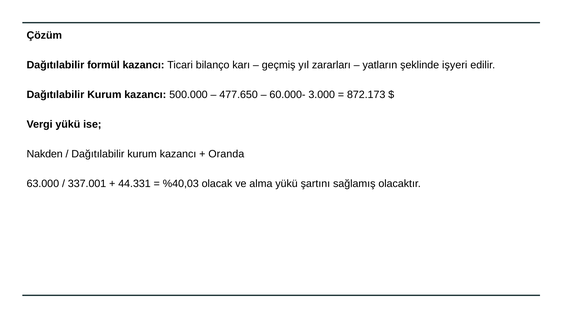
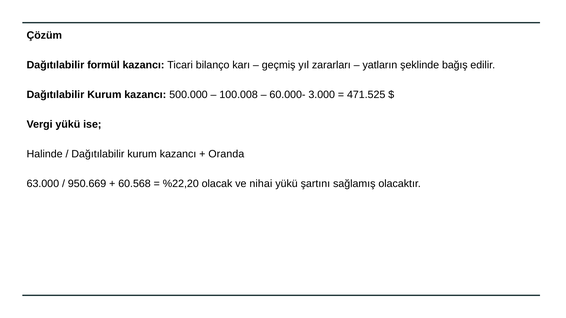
işyeri: işyeri -> bağış
477.650: 477.650 -> 100.008
872.173: 872.173 -> 471.525
Nakden: Nakden -> Halinde
337.001: 337.001 -> 950.669
44.331: 44.331 -> 60.568
%40,03: %40,03 -> %22,20
alma: alma -> nihai
